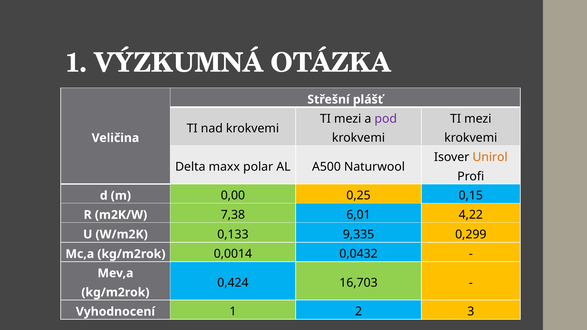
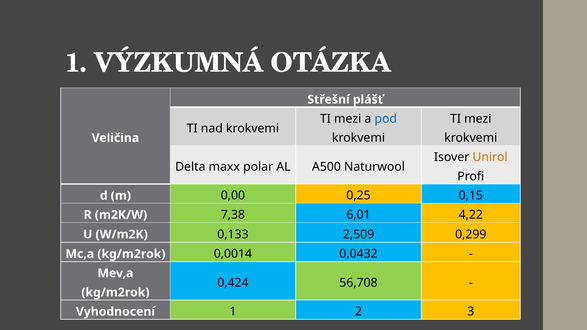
pod colour: purple -> blue
9,335: 9,335 -> 2,509
16,703: 16,703 -> 56,708
